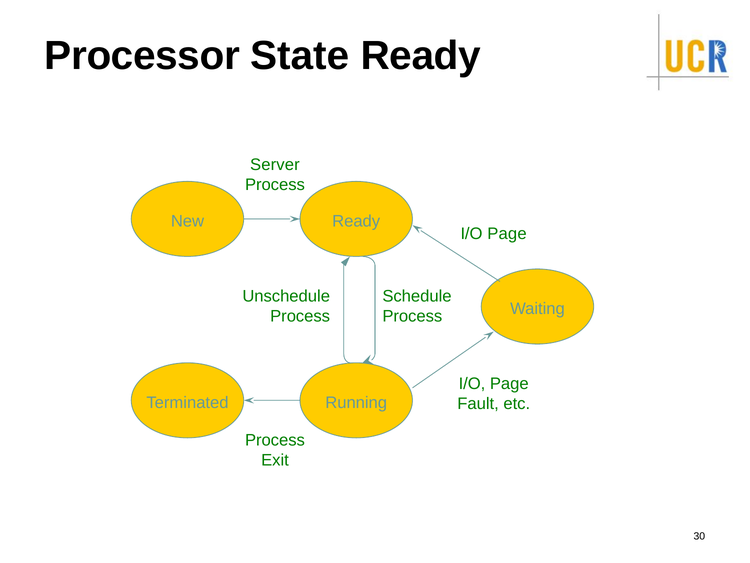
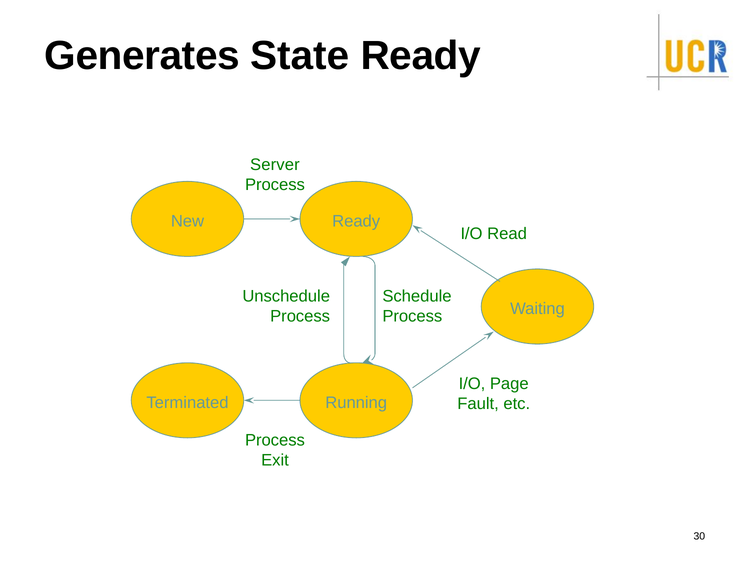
Processor: Processor -> Generates
Page at (507, 234): Page -> Read
